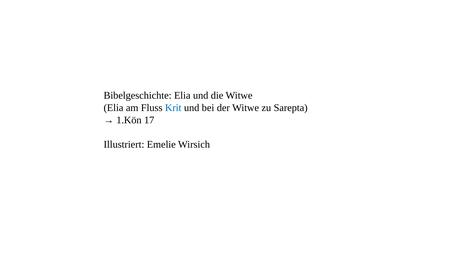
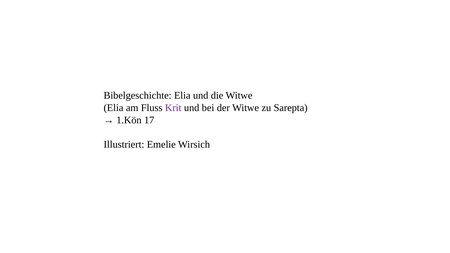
Krit colour: blue -> purple
